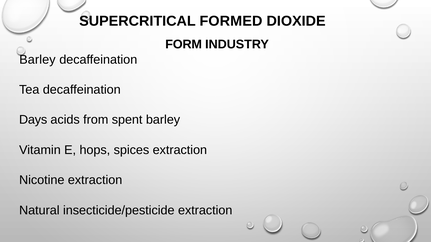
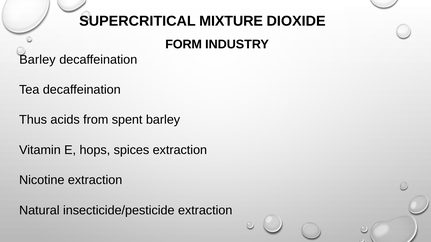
FORMED: FORMED -> MIXTURE
Days: Days -> Thus
